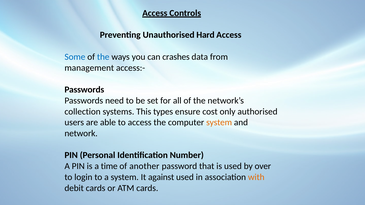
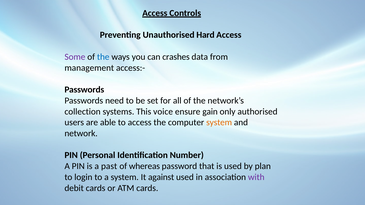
Some colour: blue -> purple
types: types -> voice
cost: cost -> gain
time: time -> past
another: another -> whereas
over: over -> plan
with colour: orange -> purple
